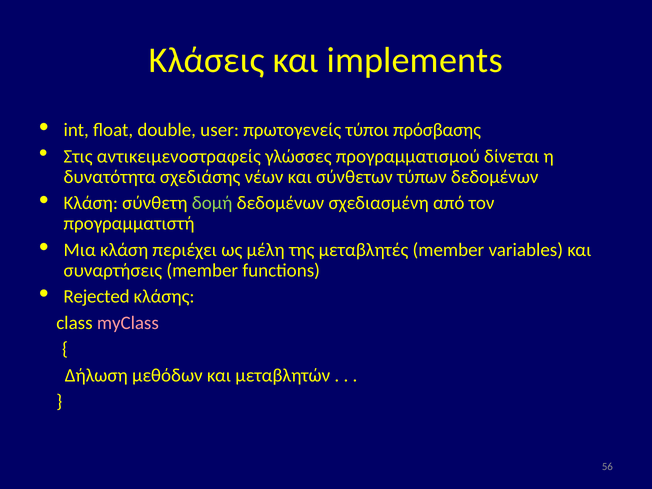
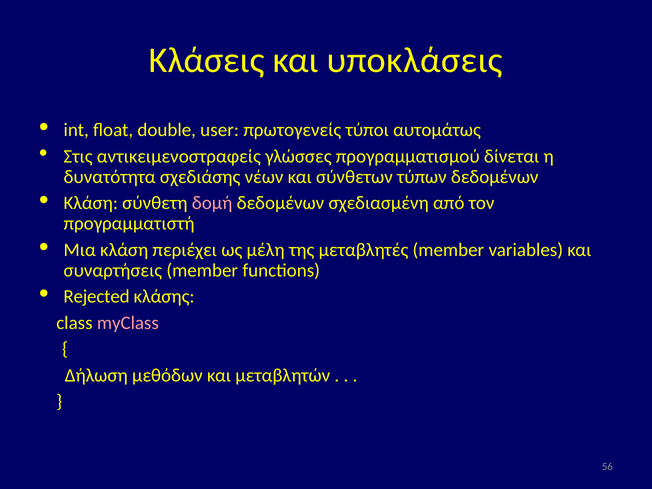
implements: implements -> υποκλάσεις
πρόσβασης: πρόσβασης -> αυτομάτως
δομή colour: light green -> pink
